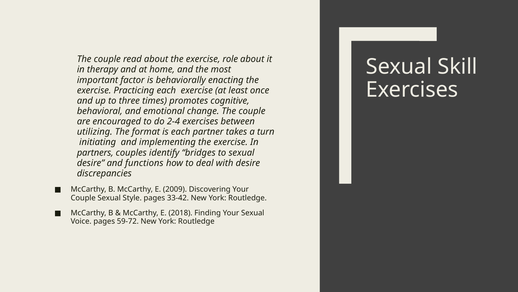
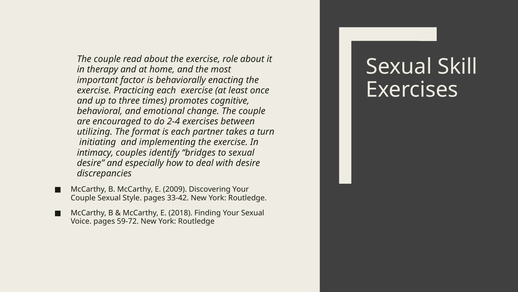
partners: partners -> intimacy
functions: functions -> especially
